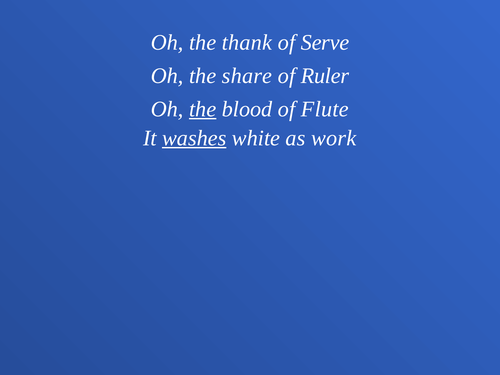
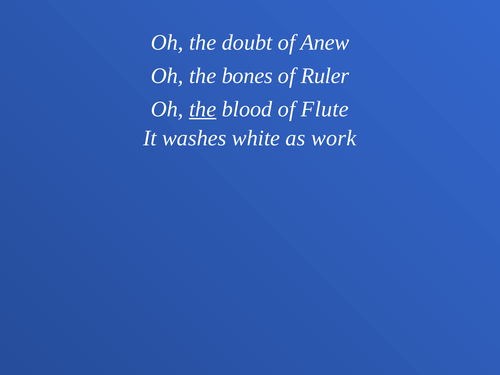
thank: thank -> doubt
Serve: Serve -> Anew
share: share -> bones
washes underline: present -> none
